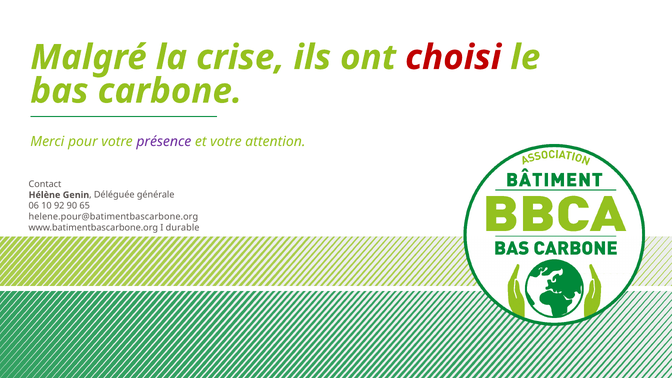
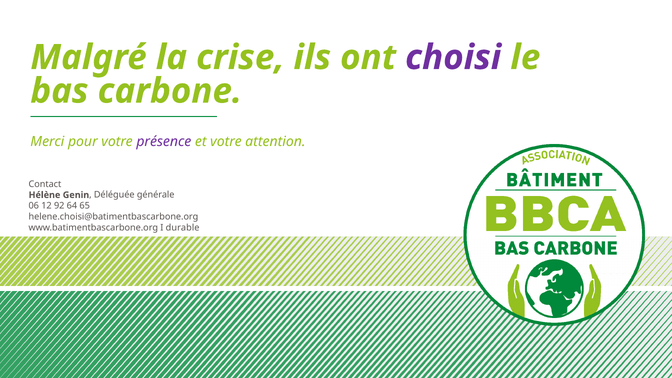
choisi colour: red -> purple
10: 10 -> 12
90: 90 -> 64
helene.pour@batimentbascarbone.org: helene.pour@batimentbascarbone.org -> helene.choisi@batimentbascarbone.org
